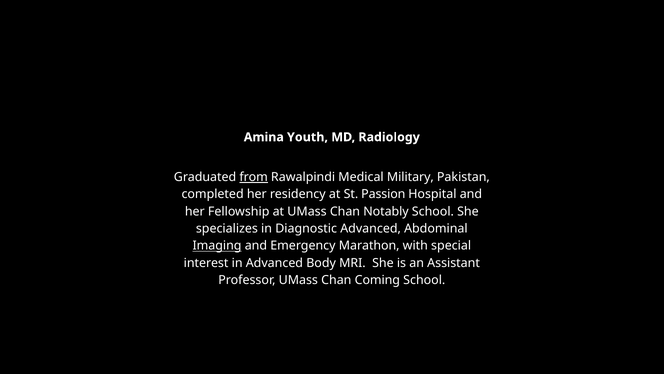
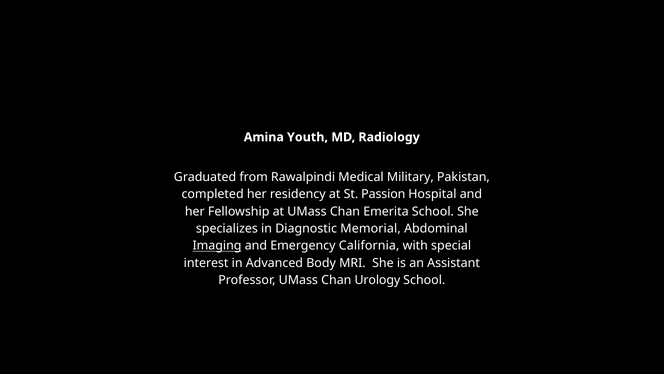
from underline: present -> none
Notably: Notably -> Emerita
Diagnostic Advanced: Advanced -> Memorial
Marathon: Marathon -> California
Coming: Coming -> Urology
